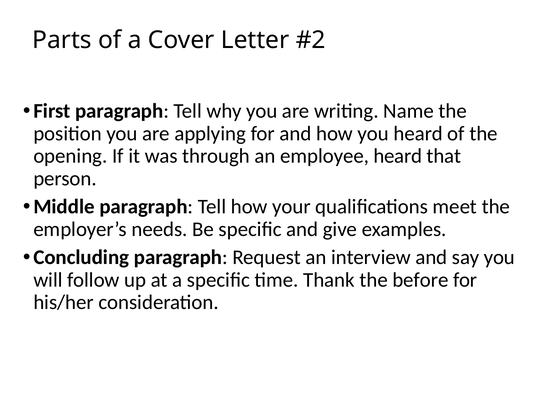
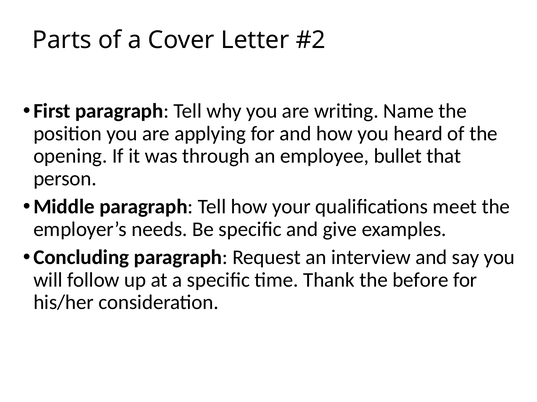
employee heard: heard -> bullet
